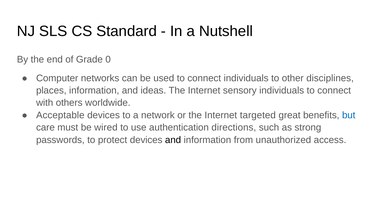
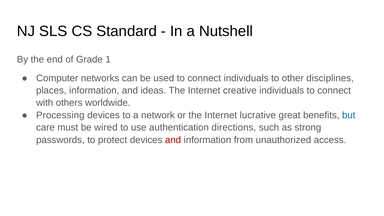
0: 0 -> 1
sensory: sensory -> creative
Acceptable: Acceptable -> Processing
targeted: targeted -> lucrative
and at (173, 140) colour: black -> red
